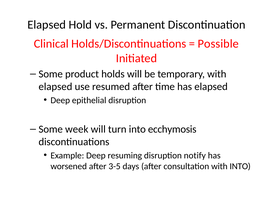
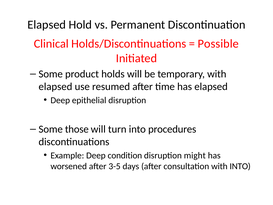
week: week -> those
ecchymosis: ecchymosis -> procedures
resuming: resuming -> condition
notify: notify -> might
